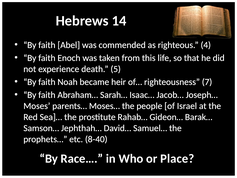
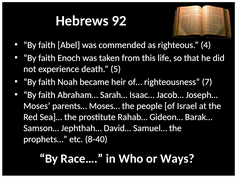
14: 14 -> 92
Place: Place -> Ways
